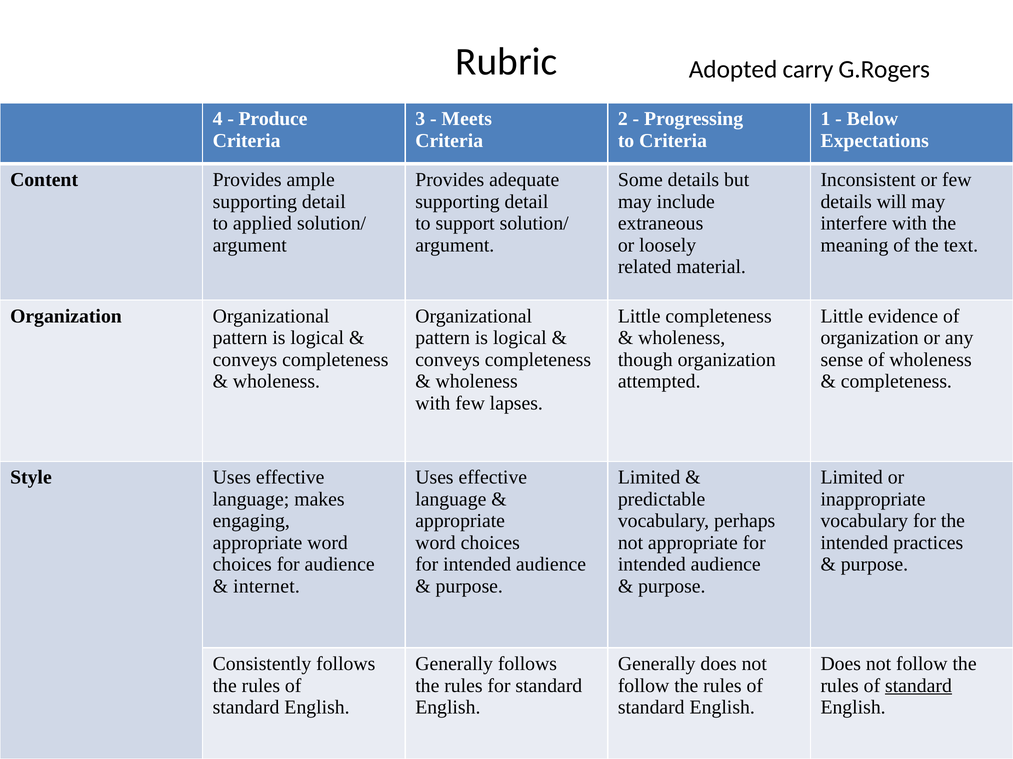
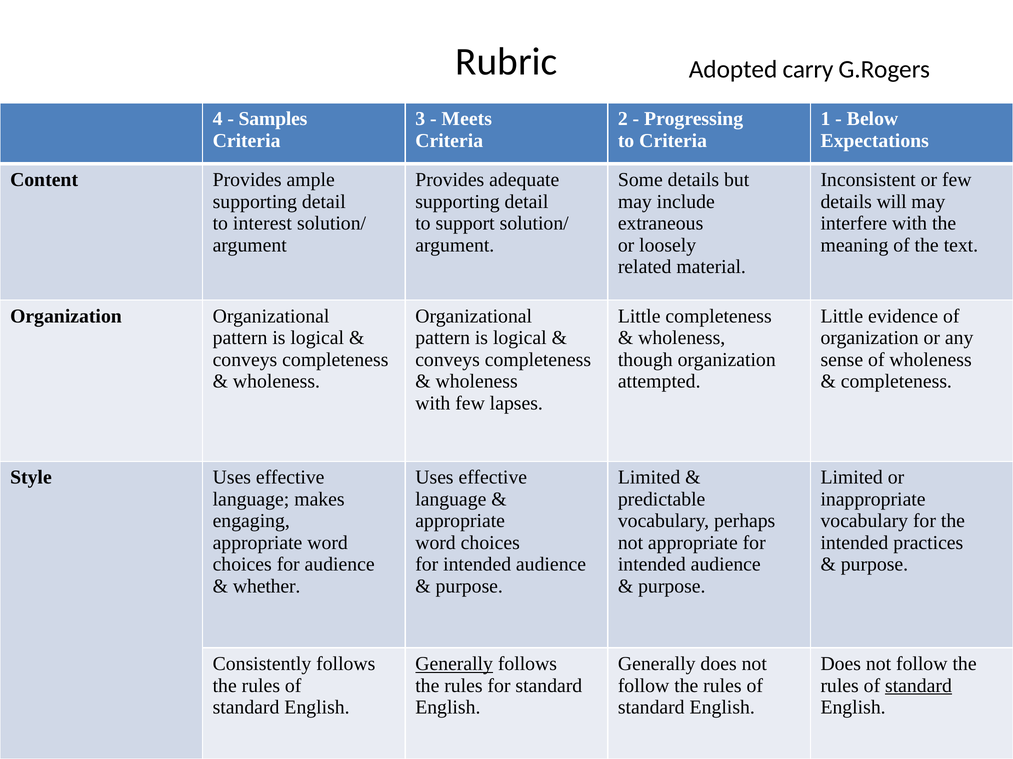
Produce: Produce -> Samples
applied: applied -> interest
internet: internet -> whether
Generally at (454, 665) underline: none -> present
